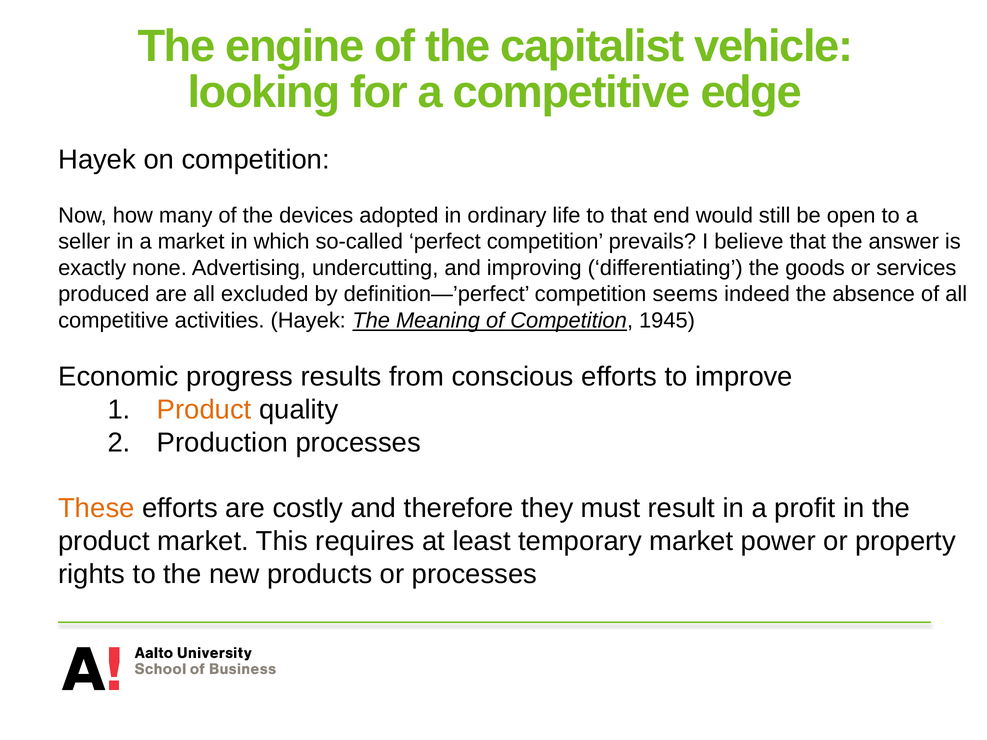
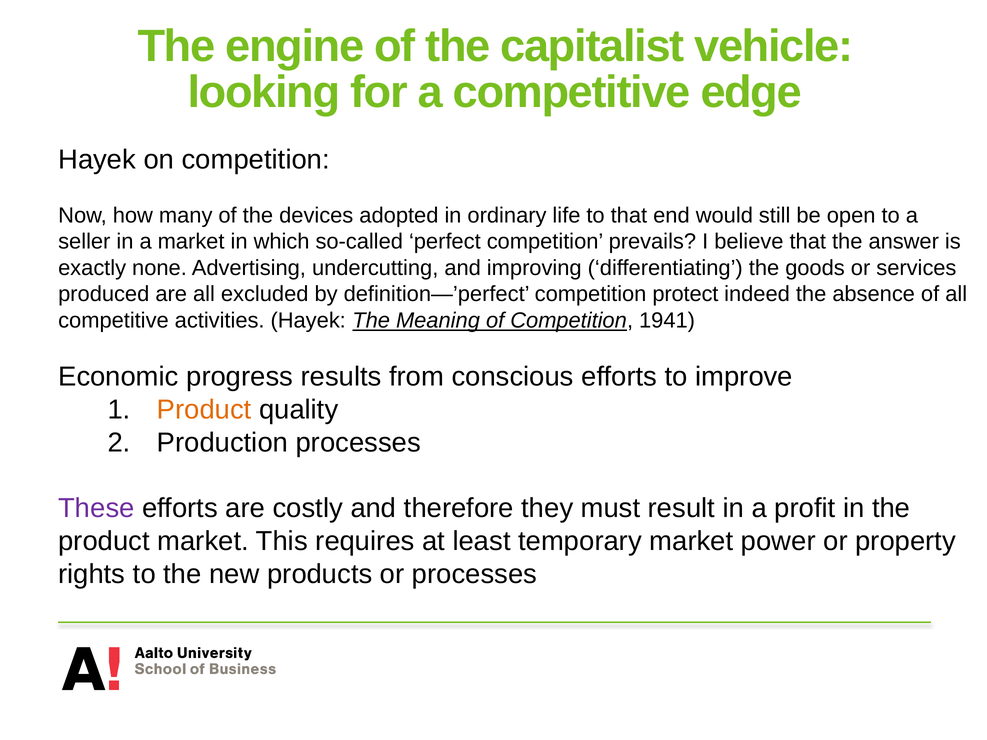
seems: seems -> protect
1945: 1945 -> 1941
These colour: orange -> purple
